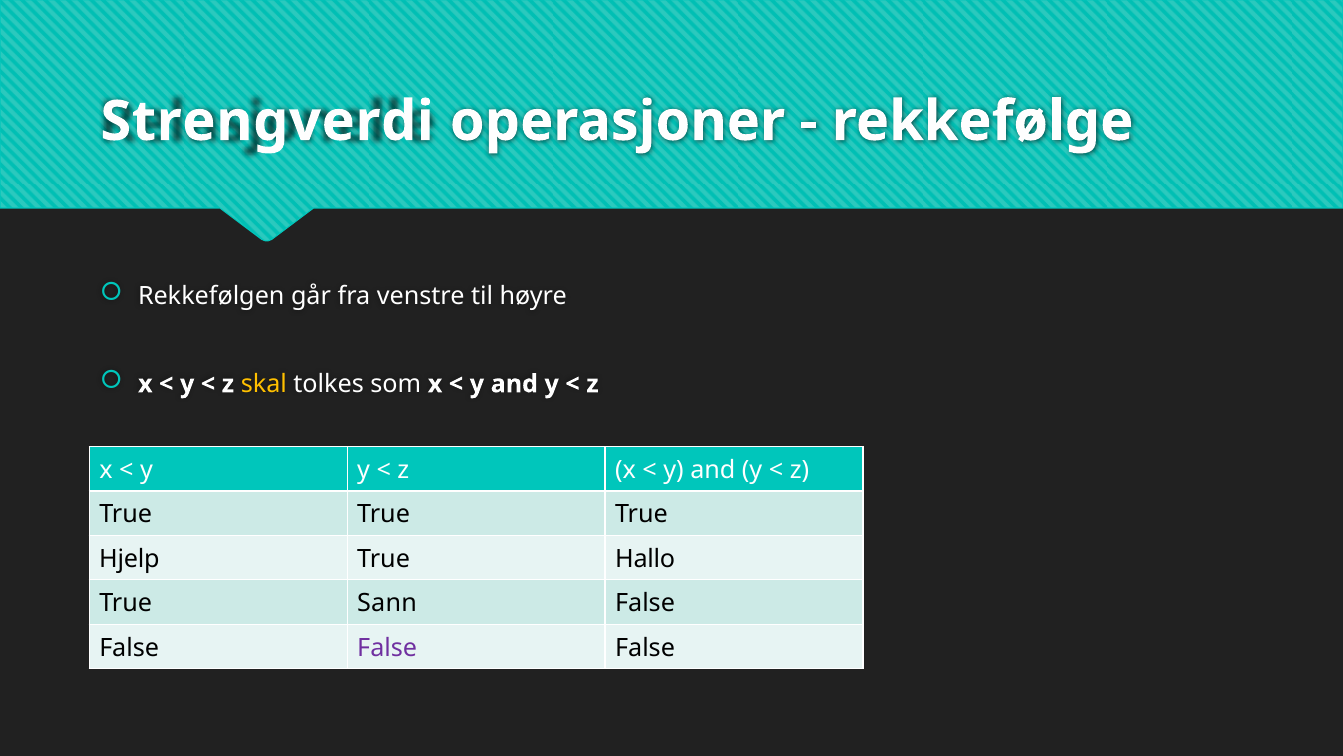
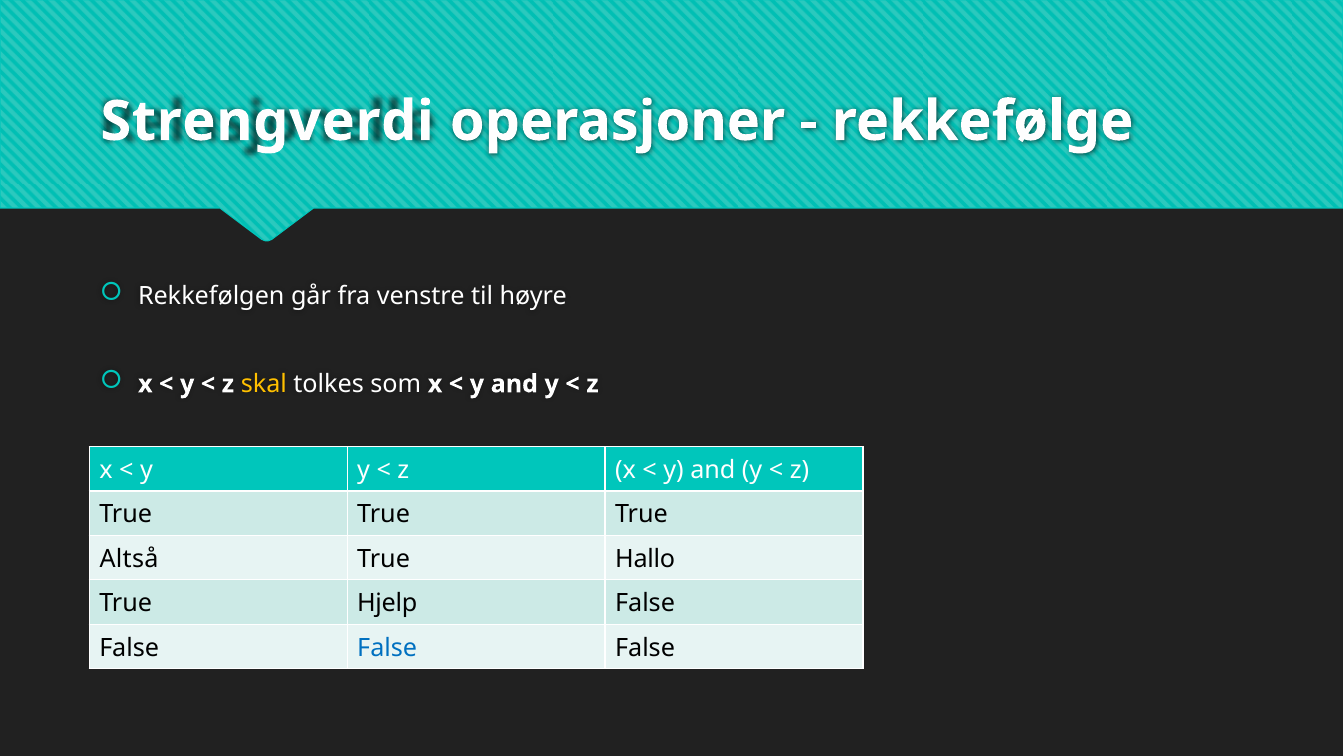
Hjelp: Hjelp -> Altså
Sann: Sann -> Hjelp
False at (387, 647) colour: purple -> blue
